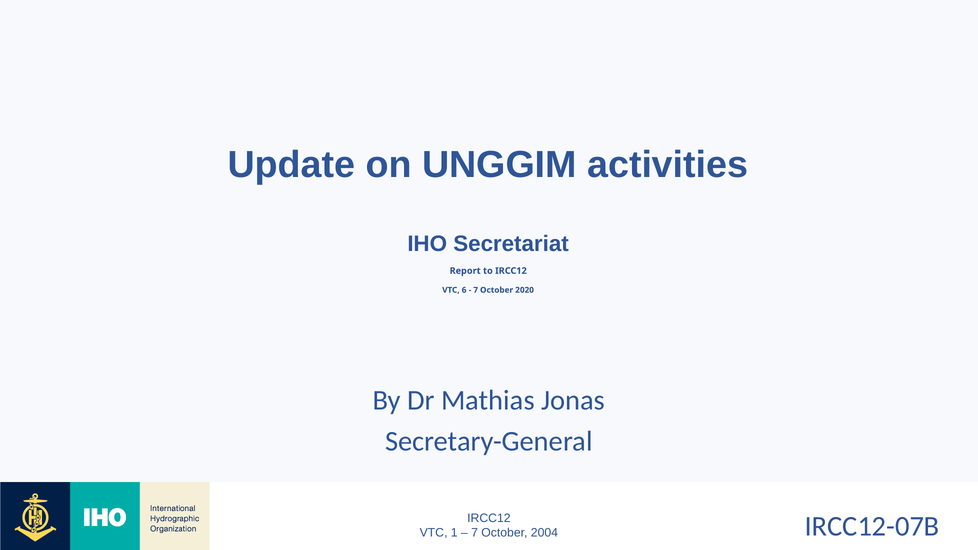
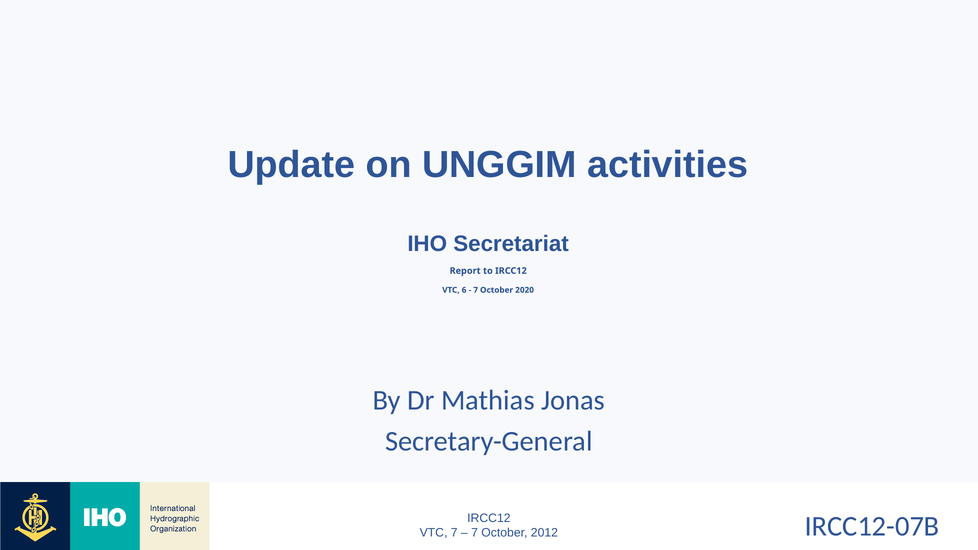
VTC 1: 1 -> 7
2004: 2004 -> 2012
